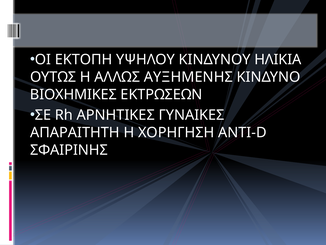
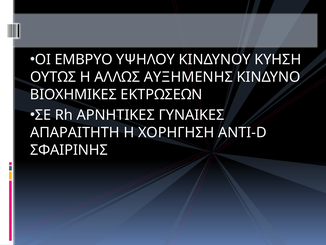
ΕΚΤΟΠΗ: ΕΚΤΟΠΗ -> ΕΜΒΡΥΟ
ΗΛΙΚΙΑ: ΗΛΙΚΙΑ -> ΚΥΗΣΗ
